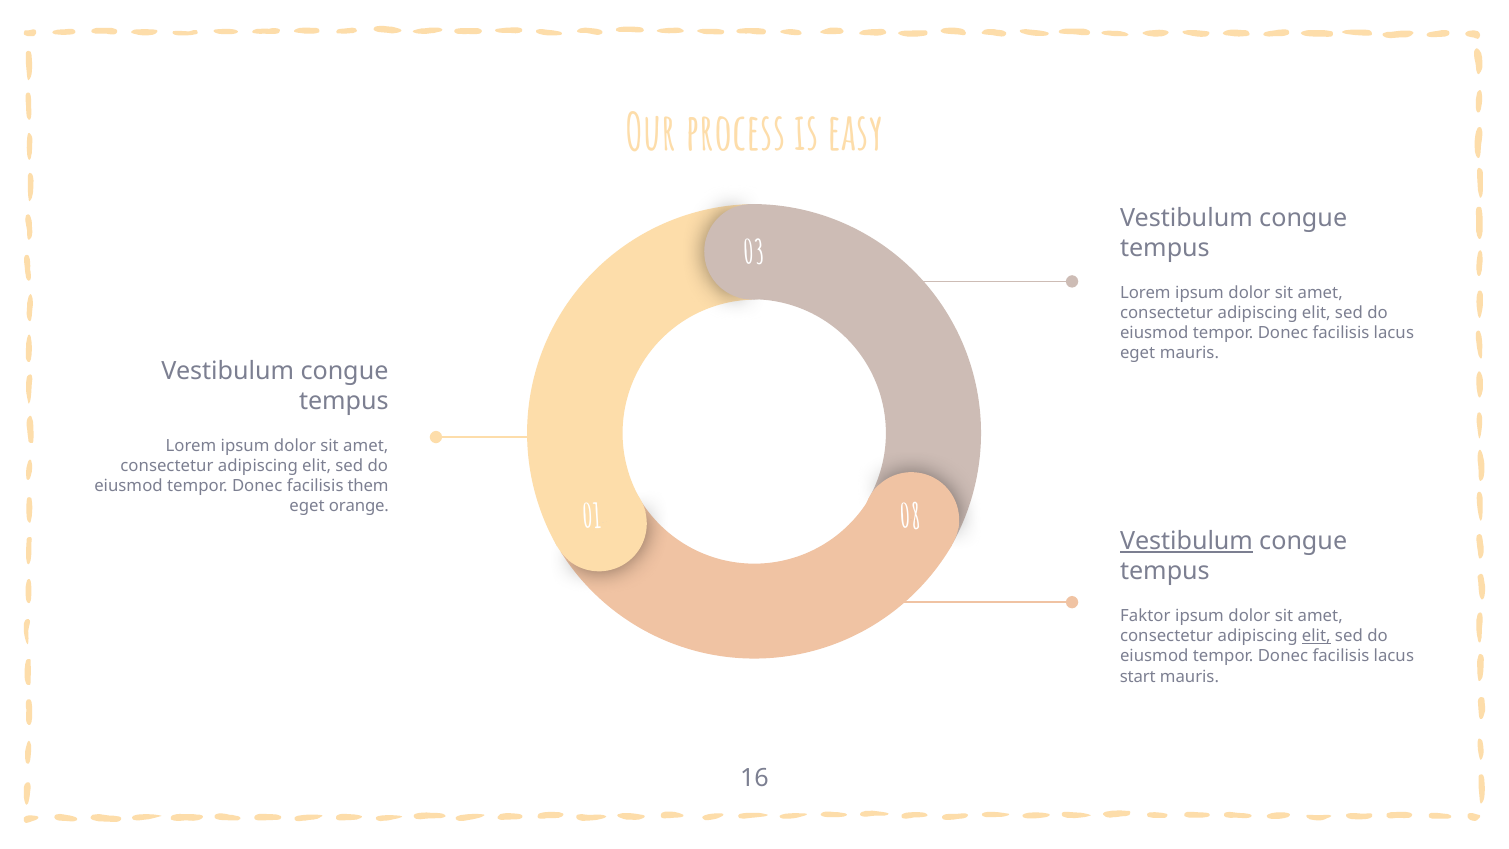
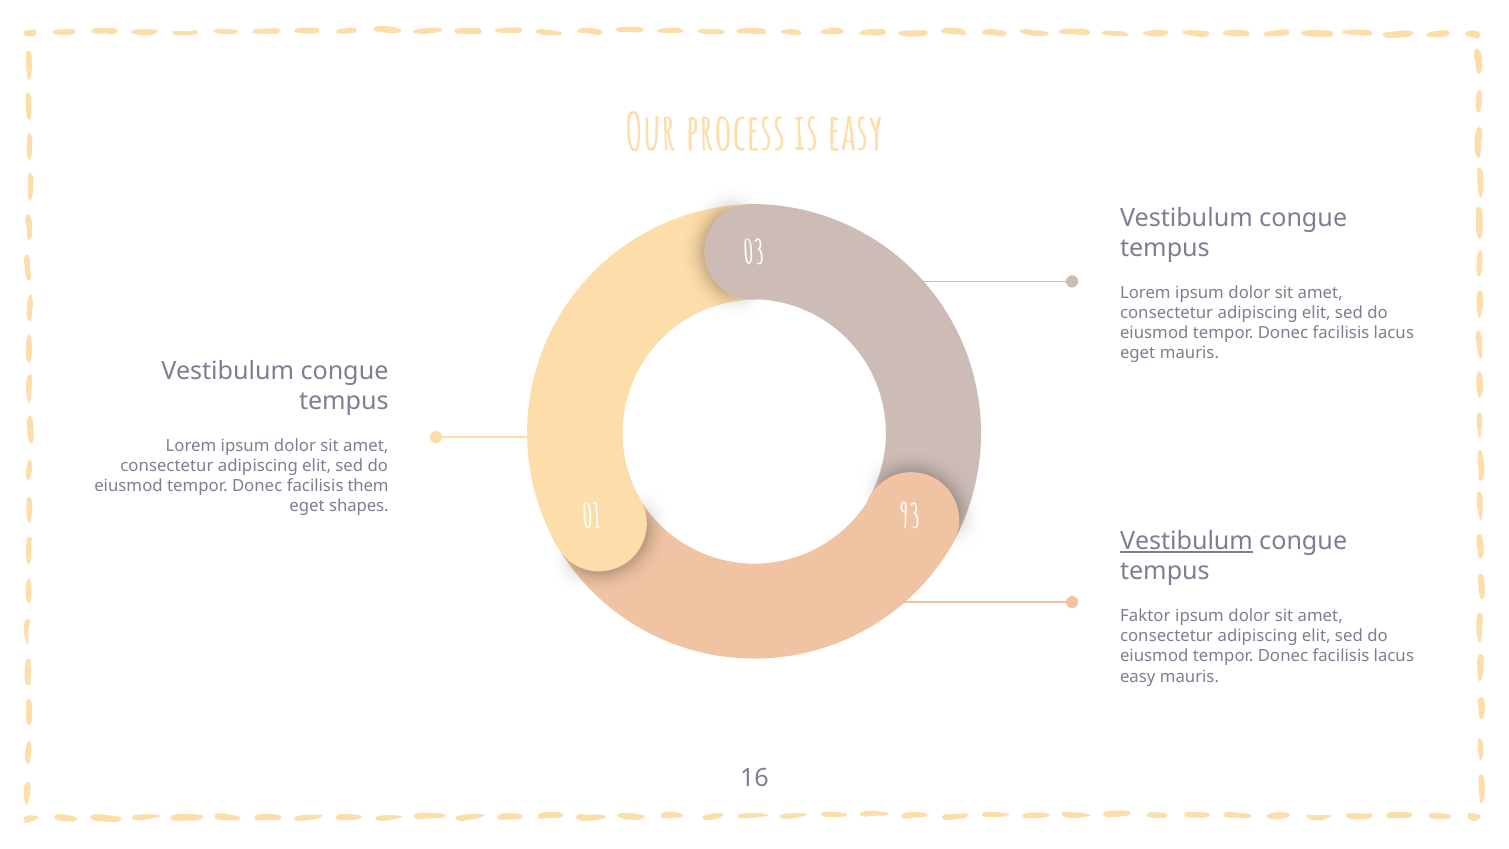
orange: orange -> shapes
08: 08 -> 93
elit at (1316, 636) underline: present -> none
start at (1138, 676): start -> easy
